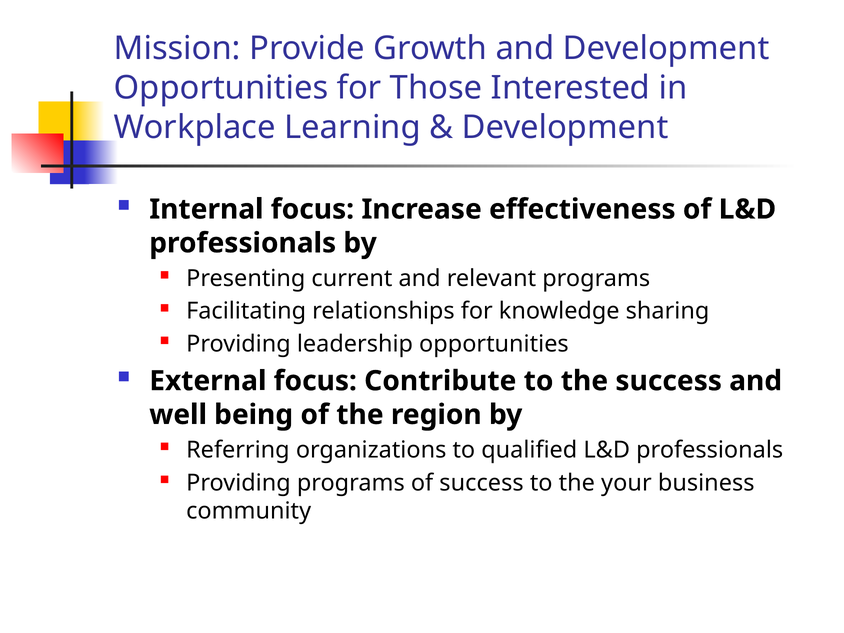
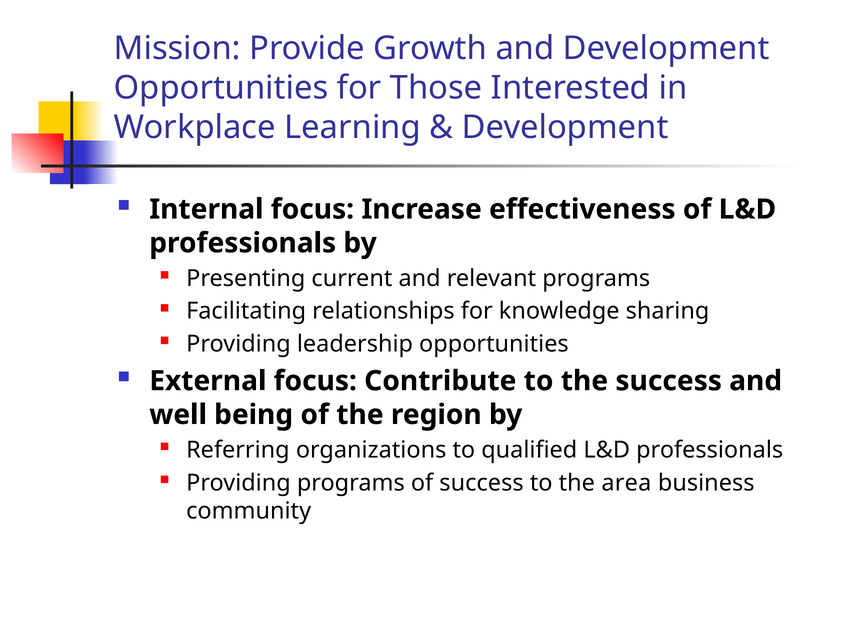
your: your -> area
